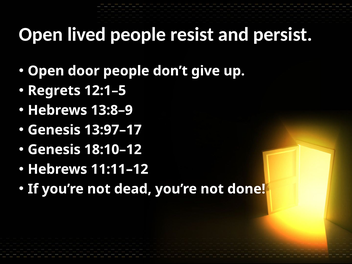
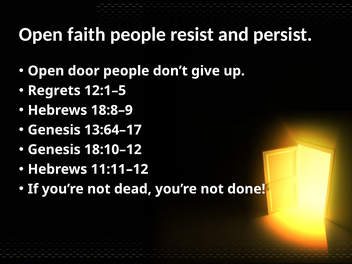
lived: lived -> faith
13:8–9: 13:8–9 -> 18:8–9
13:97–17: 13:97–17 -> 13:64–17
